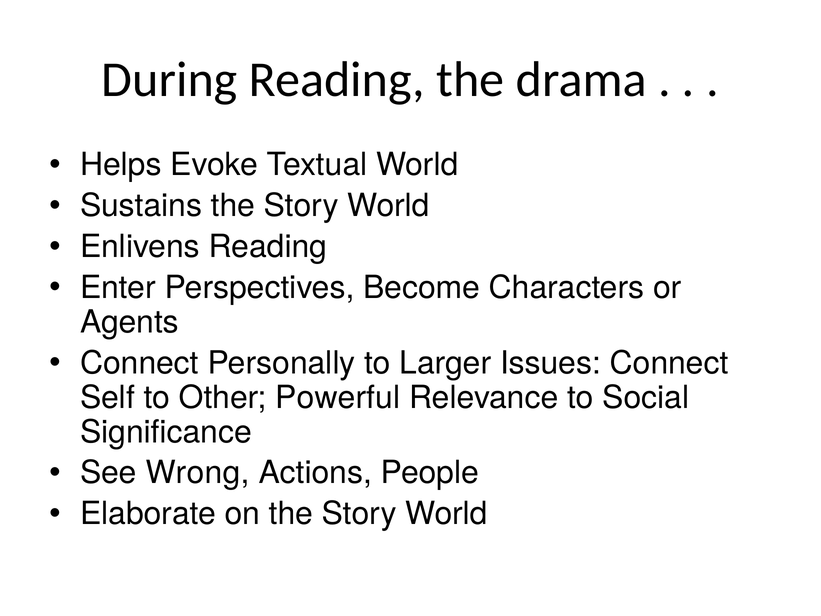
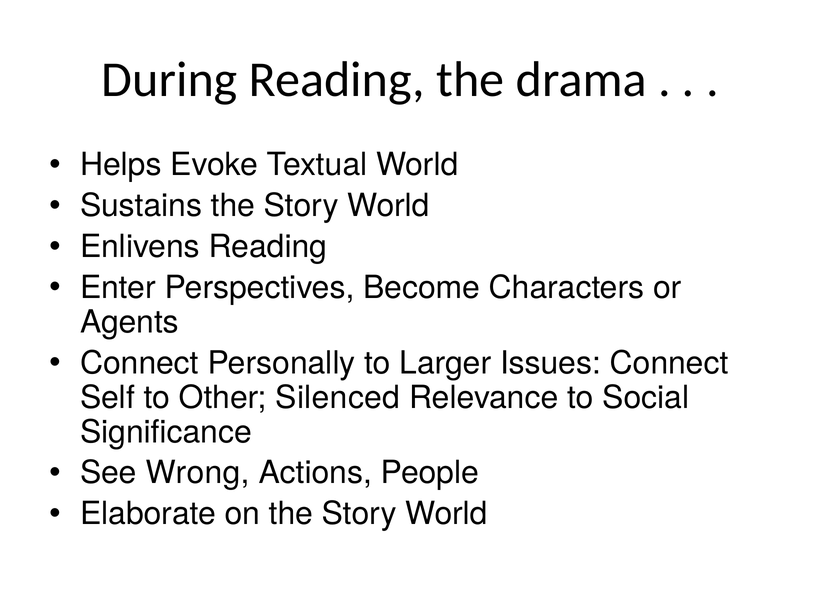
Powerful: Powerful -> Silenced
